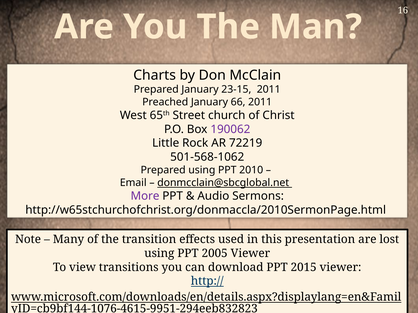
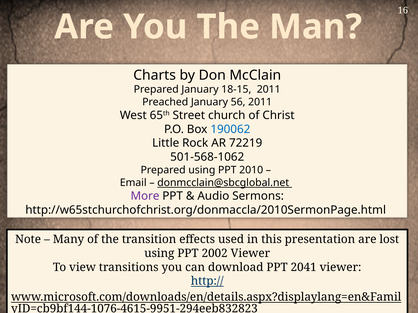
23-15: 23-15 -> 18-15
66: 66 -> 56
190062 colour: purple -> blue
2005: 2005 -> 2002
2015: 2015 -> 2041
